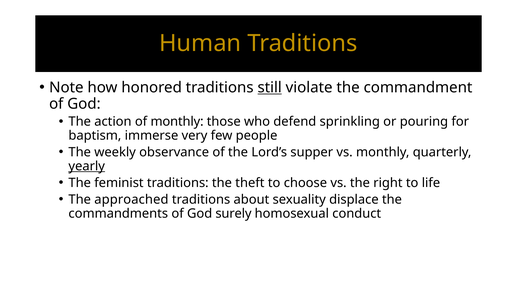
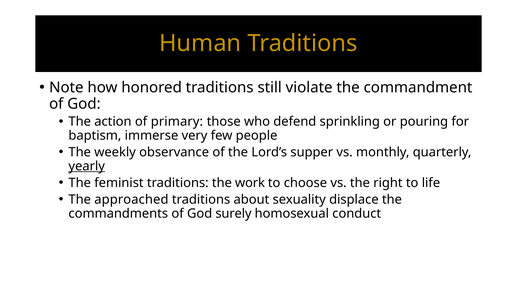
still underline: present -> none
of monthly: monthly -> primary
theft: theft -> work
